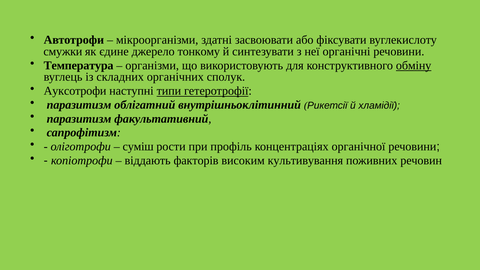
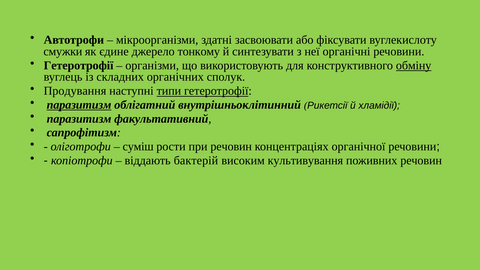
Температура at (79, 65): Температура -> Гетеротрофії
Ауксотрофи: Ауксотрофи -> Продування
паразитизм at (79, 105) underline: none -> present
при профіль: профіль -> речовин
факторів: факторів -> бактерій
